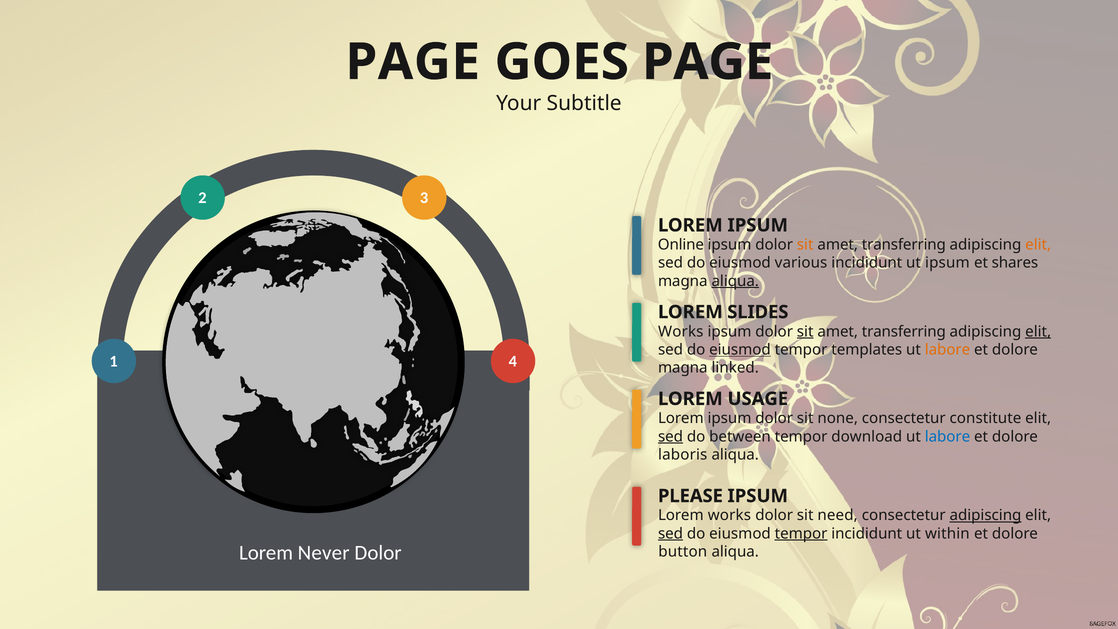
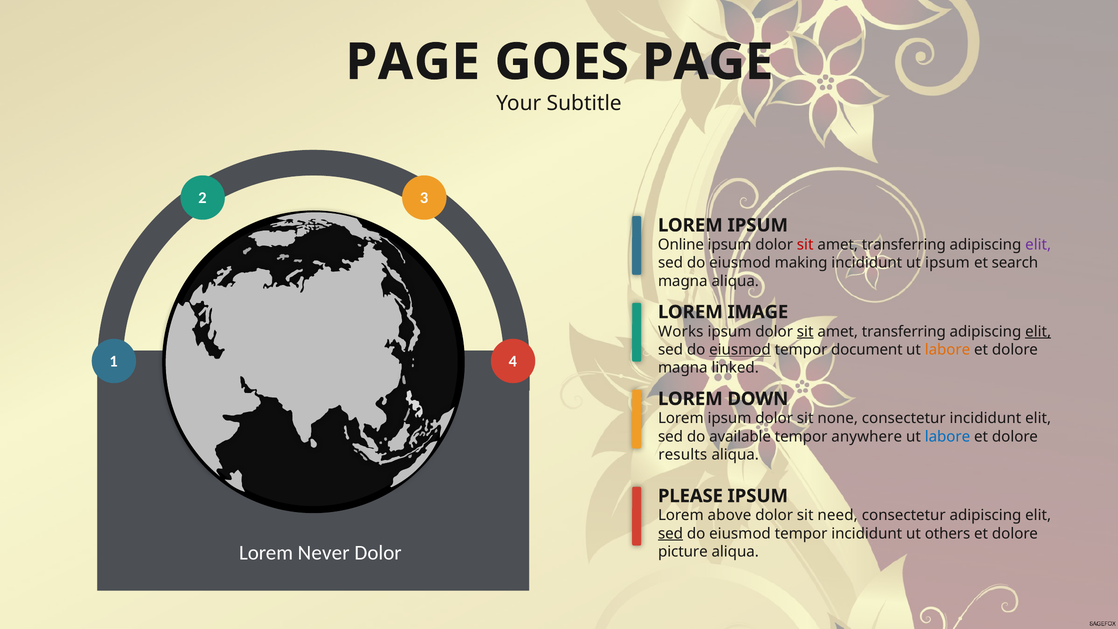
sit at (805, 245) colour: orange -> red
elit at (1038, 245) colour: orange -> purple
various: various -> making
shares: shares -> search
aliqua at (735, 281) underline: present -> none
SLIDES: SLIDES -> IMAGE
templates: templates -> document
USAGE: USAGE -> DOWN
consectetur constitute: constitute -> incididunt
sed at (671, 436) underline: present -> none
between: between -> available
download: download -> anywhere
laboris: laboris -> results
Lorem works: works -> above
adipiscing at (985, 515) underline: present -> none
tempor at (801, 534) underline: present -> none
within: within -> others
button: button -> picture
